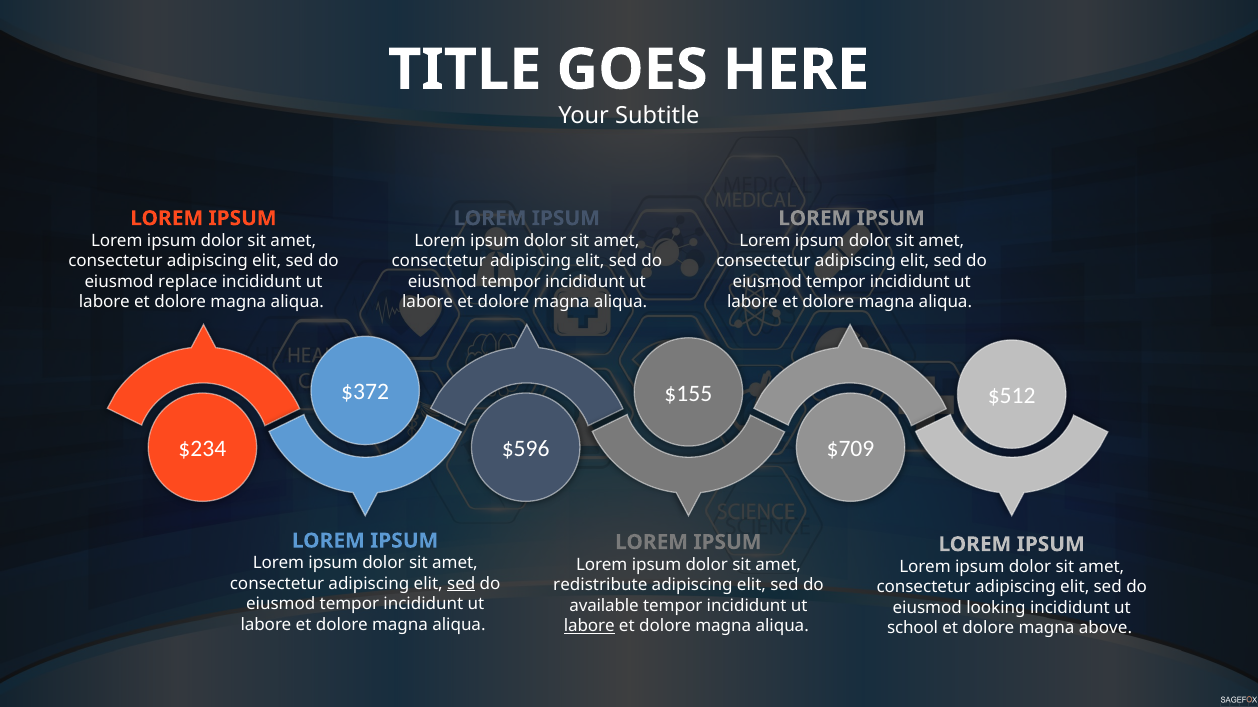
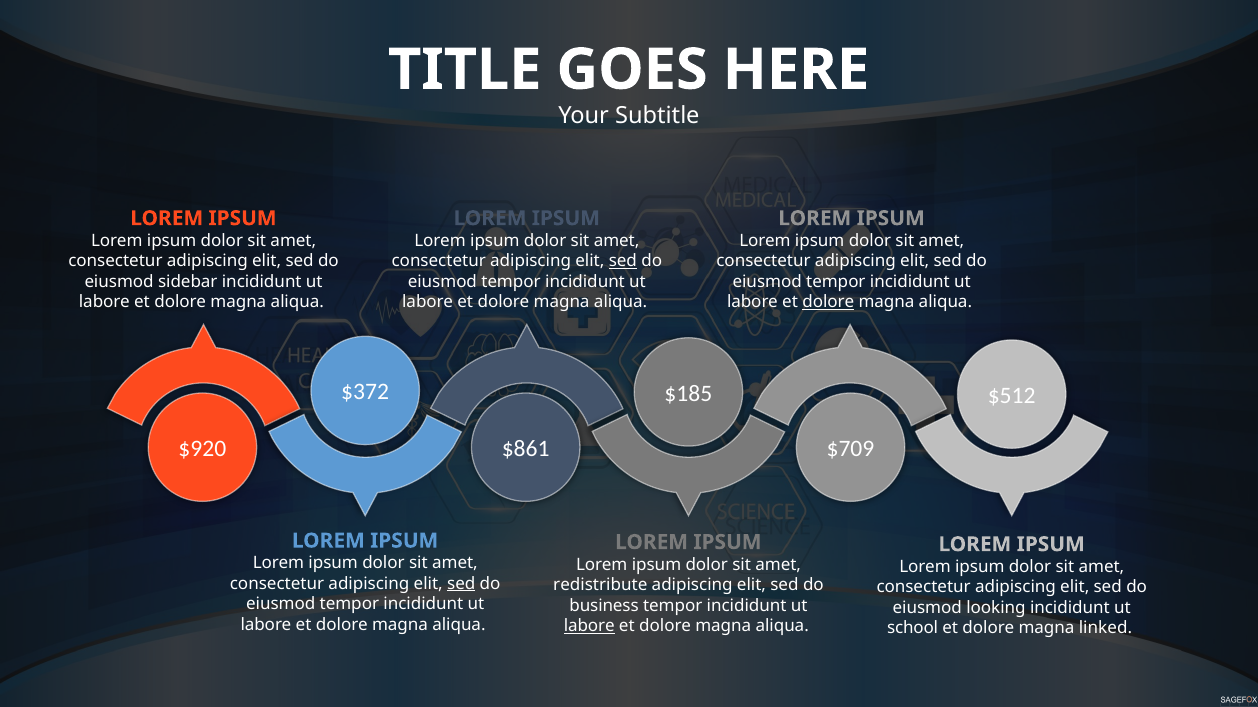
sed at (623, 261) underline: none -> present
replace: replace -> sidebar
dolore at (828, 302) underline: none -> present
$155: $155 -> $185
$234: $234 -> $920
$596: $596 -> $861
available: available -> business
above: above -> linked
